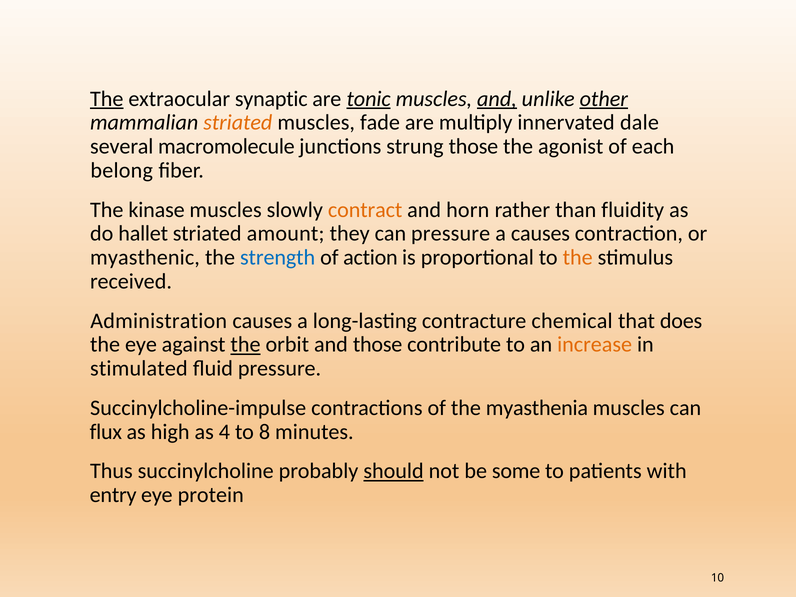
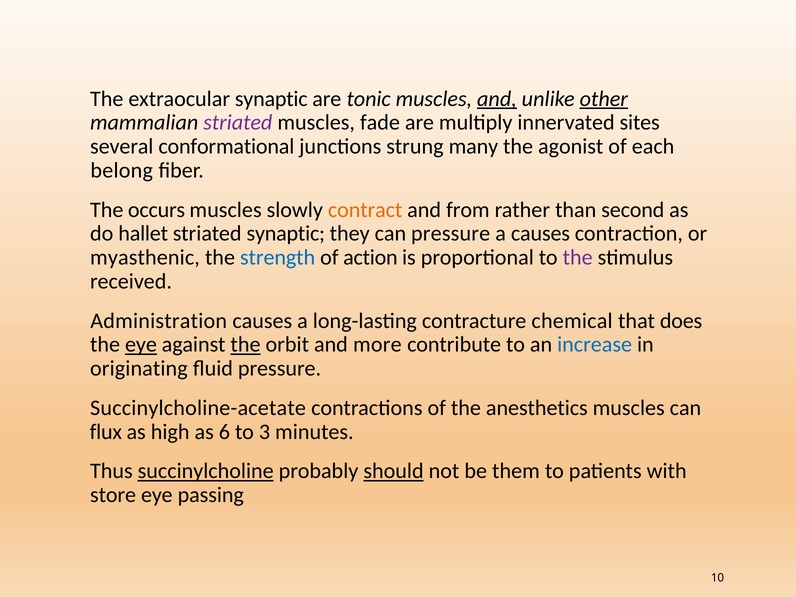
The at (107, 99) underline: present -> none
tonic underline: present -> none
striated at (238, 123) colour: orange -> purple
dale: dale -> sites
macromolecule: macromolecule -> conformational
strung those: those -> many
kinase: kinase -> occurs
horn: horn -> from
fluidity: fluidity -> second
striated amount: amount -> synaptic
the at (578, 257) colour: orange -> purple
eye at (141, 345) underline: none -> present
and those: those -> more
increase colour: orange -> blue
stimulated: stimulated -> originating
Succinylcholine-impulse: Succinylcholine-impulse -> Succinylcholine-acetate
myasthenia: myasthenia -> anesthetics
4: 4 -> 6
8: 8 -> 3
succinylcholine underline: none -> present
some: some -> them
entry: entry -> store
protein: protein -> passing
